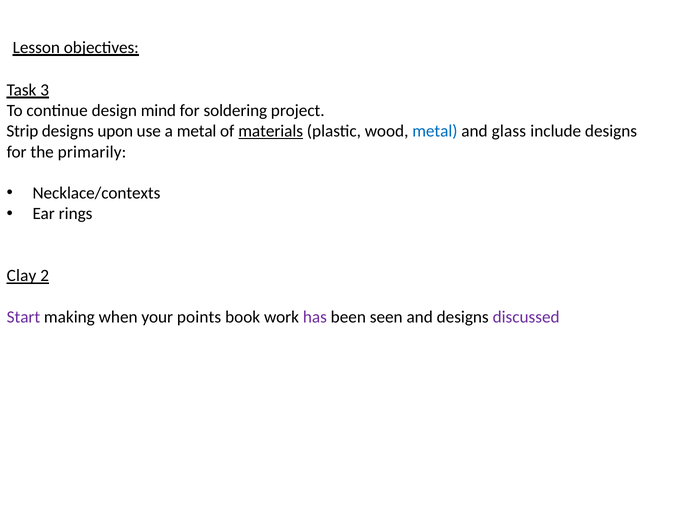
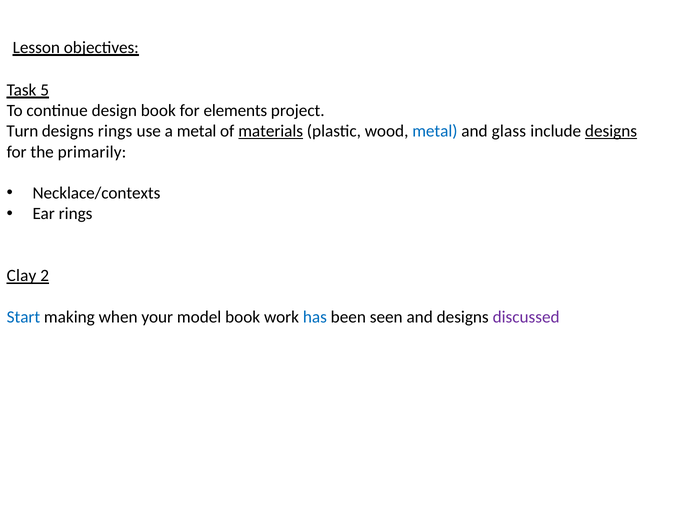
3: 3 -> 5
design mind: mind -> book
soldering: soldering -> elements
Strip: Strip -> Turn
designs upon: upon -> rings
designs at (611, 131) underline: none -> present
Start colour: purple -> blue
points: points -> model
has colour: purple -> blue
